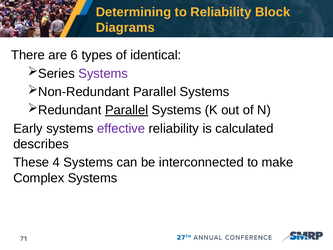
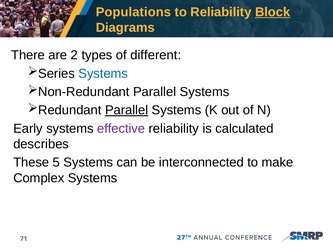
Determining: Determining -> Populations
Block underline: none -> present
6: 6 -> 2
identical: identical -> different
Systems at (103, 73) colour: purple -> blue
4: 4 -> 5
